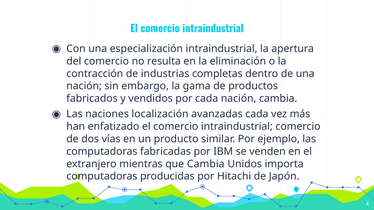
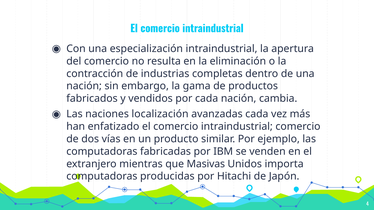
que Cambia: Cambia -> Masivas
